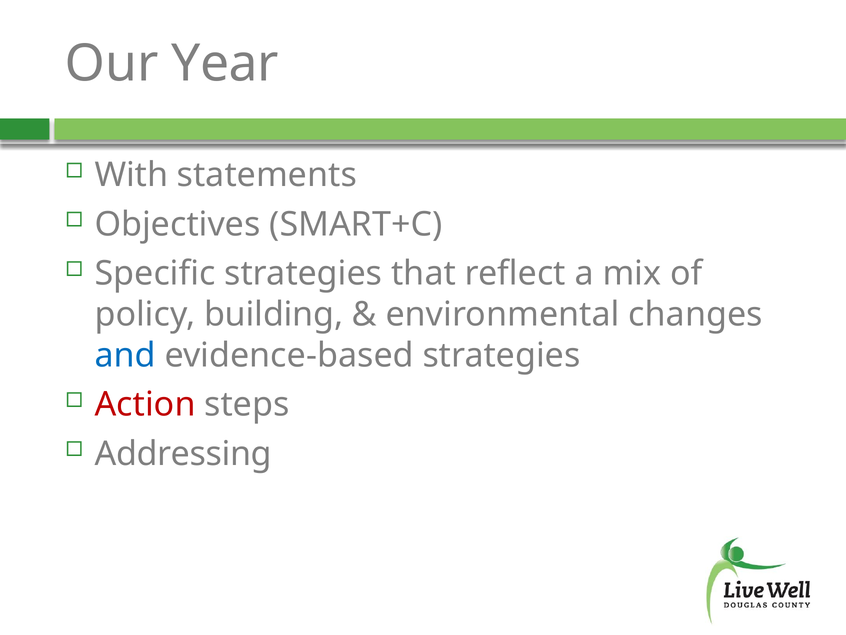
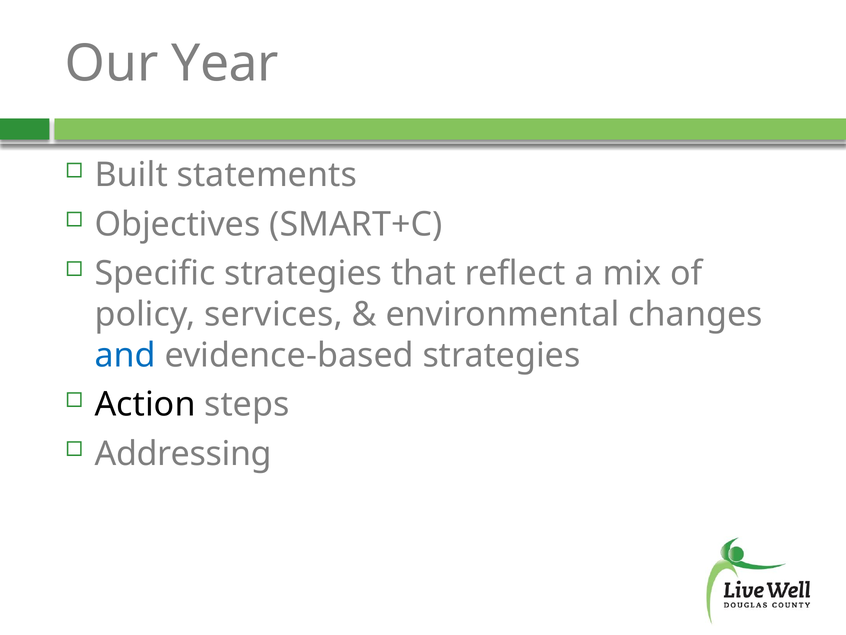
With: With -> Built
building: building -> services
Action colour: red -> black
